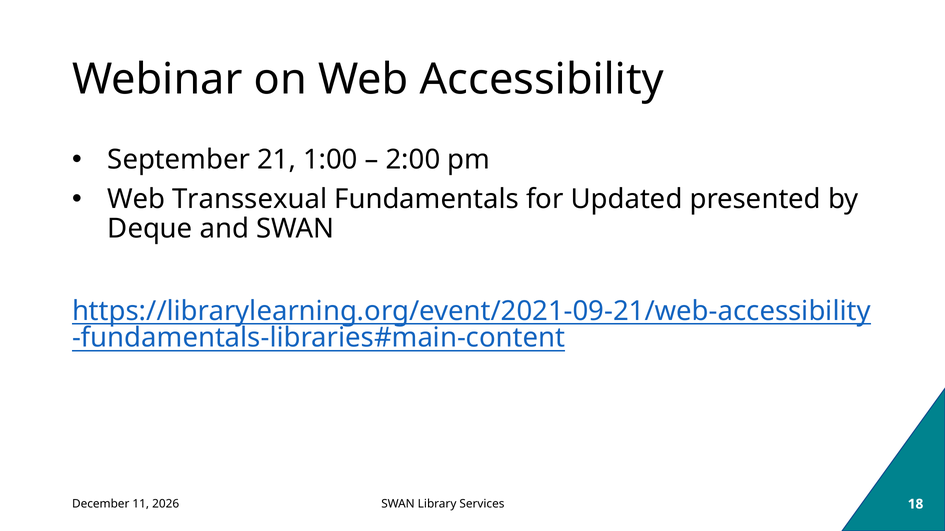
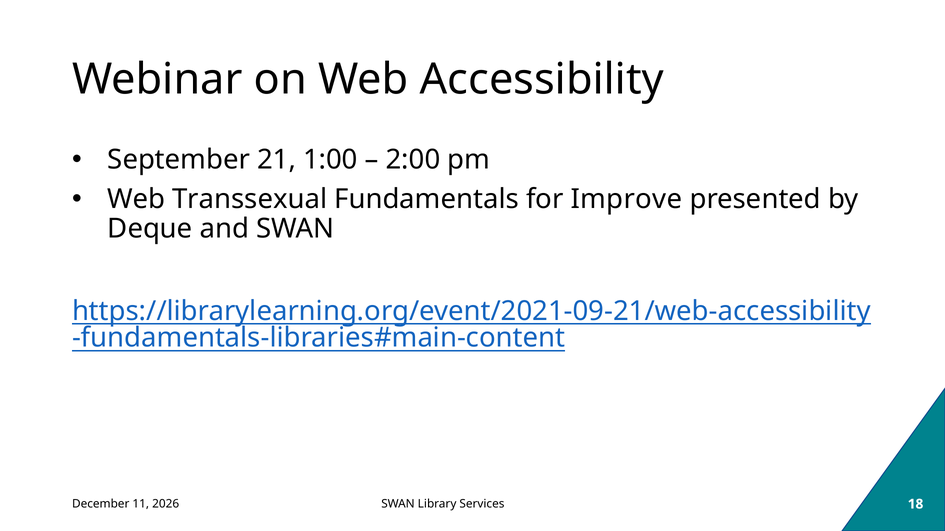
Updated: Updated -> Improve
